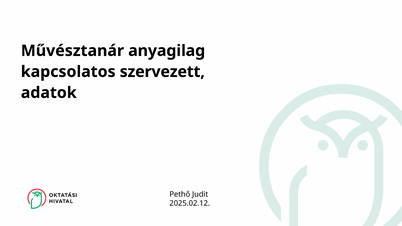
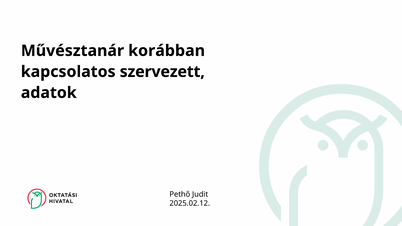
anyagilag: anyagilag -> korábban
